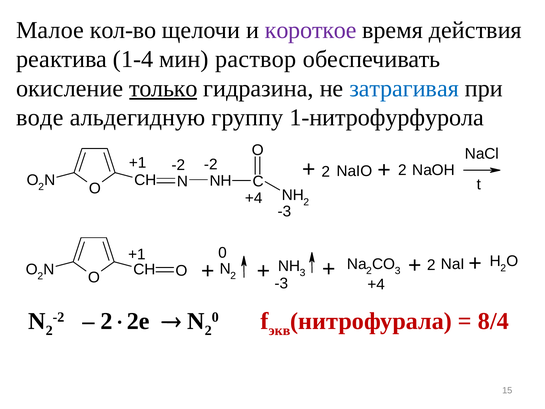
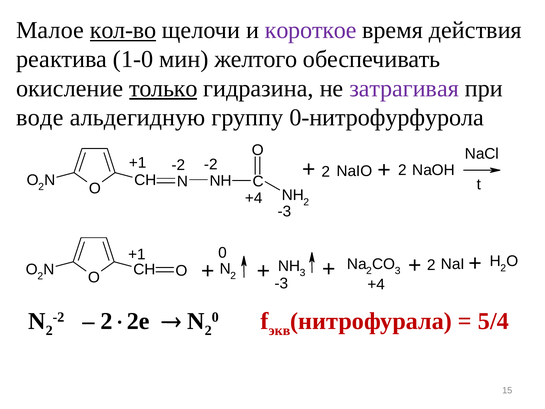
кол-во underline: none -> present
1-4: 1-4 -> 1-0
раствор: раствор -> желтого
затрагивая colour: blue -> purple
1-нитрофурфурола: 1-нитрофурфурола -> 0-нитрофурфурола
8/4: 8/4 -> 5/4
